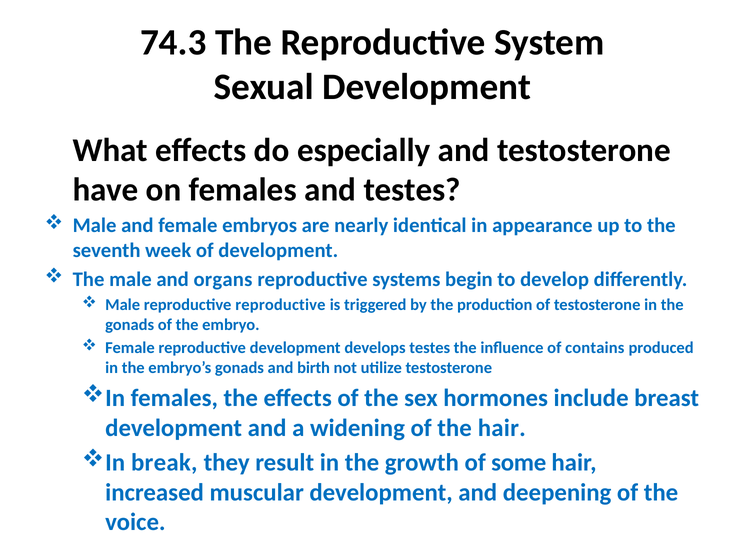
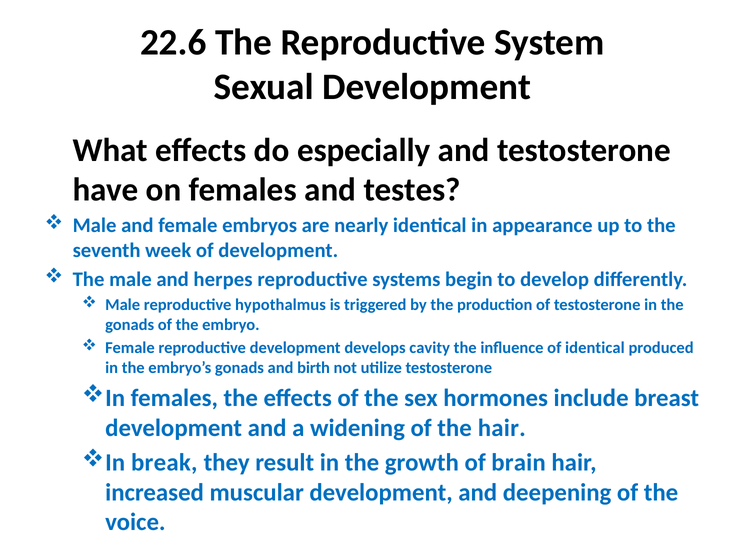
74.3: 74.3 -> 22.6
organs: organs -> herpes
reproductive reproductive: reproductive -> hypothalmus
develops testes: testes -> cavity
of contains: contains -> identical
some: some -> brain
